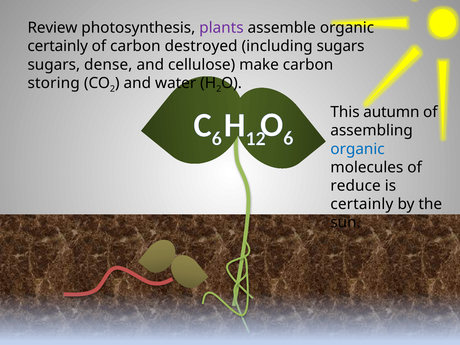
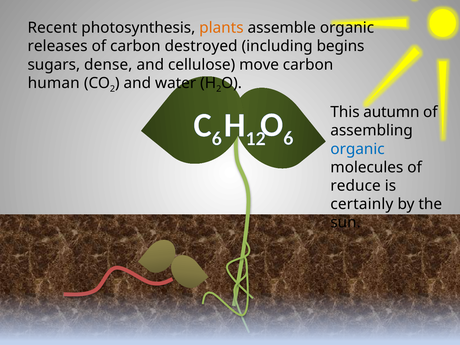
Review: Review -> Recent
plants colour: purple -> orange
certainly at (58, 46): certainly -> releases
including sugars: sugars -> begins
make: make -> move
storing: storing -> human
